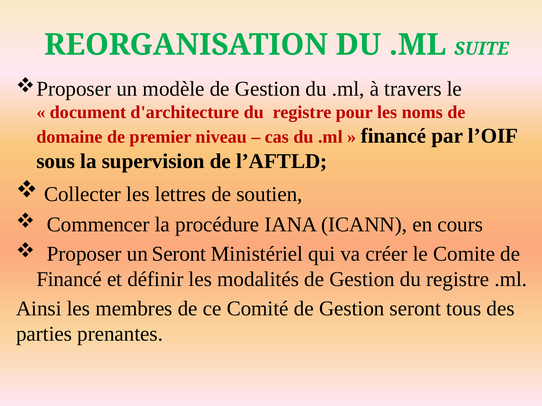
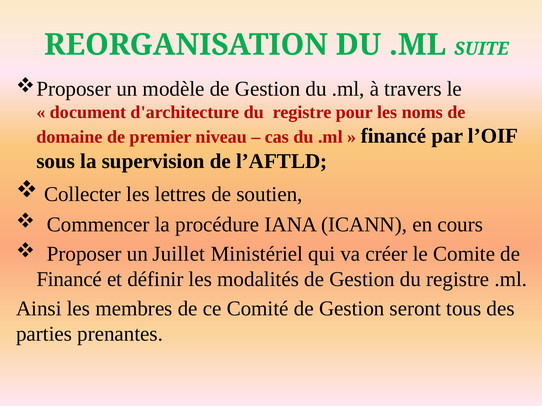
un Seront: Seront -> Juillet
